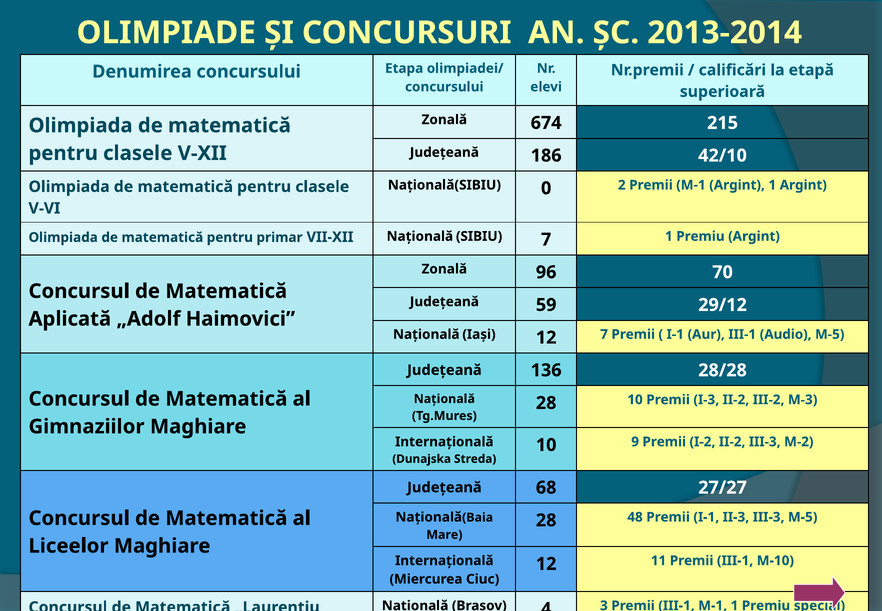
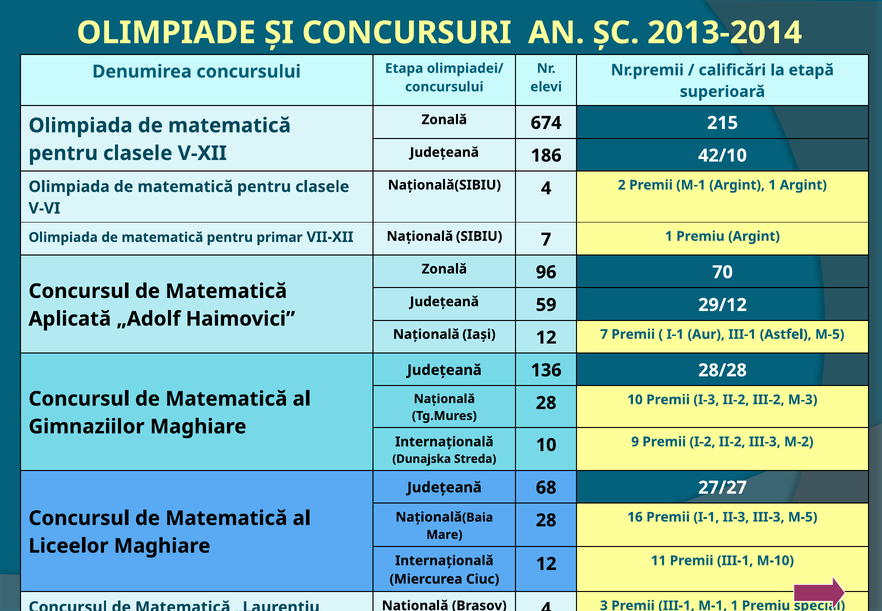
Naţională(SIBIU 0: 0 -> 4
Audio: Audio -> Astfel
48: 48 -> 16
